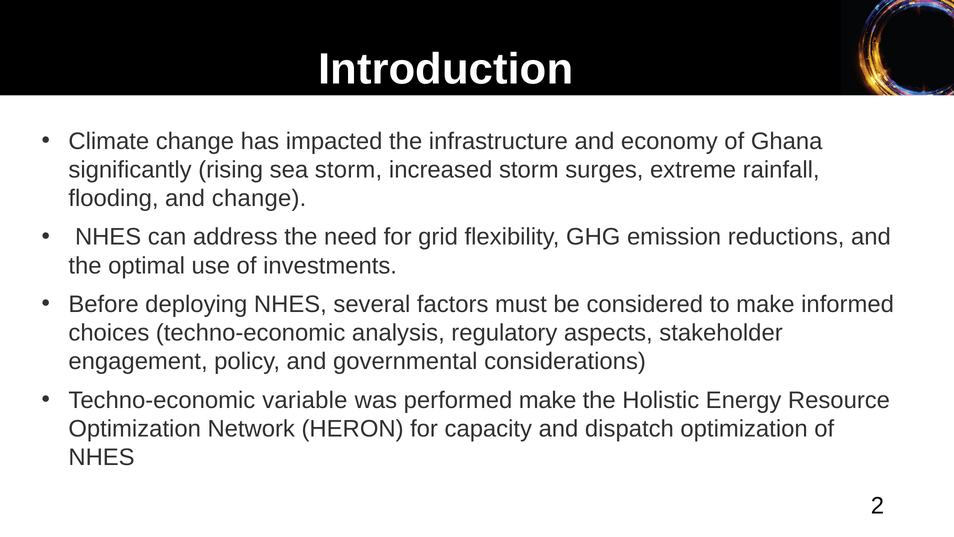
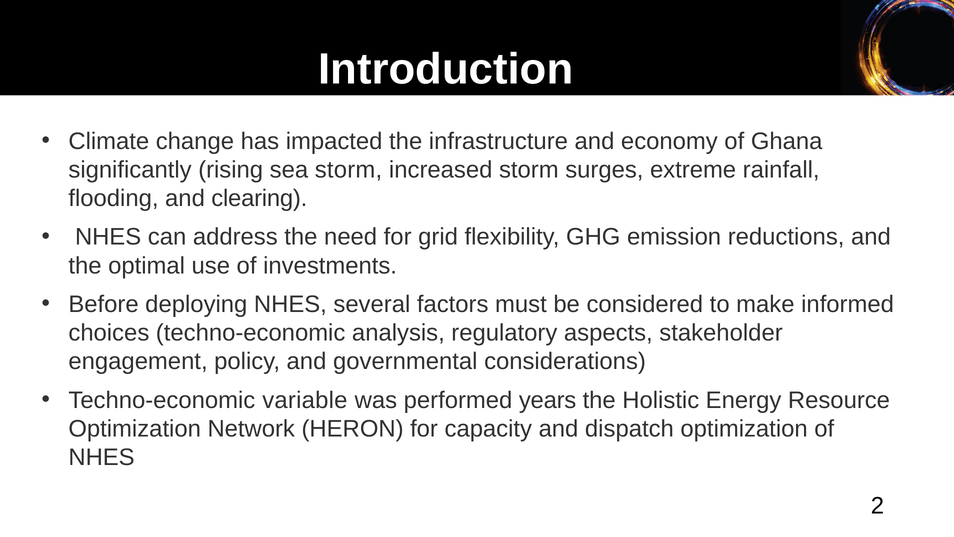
and change: change -> clearing
performed make: make -> years
